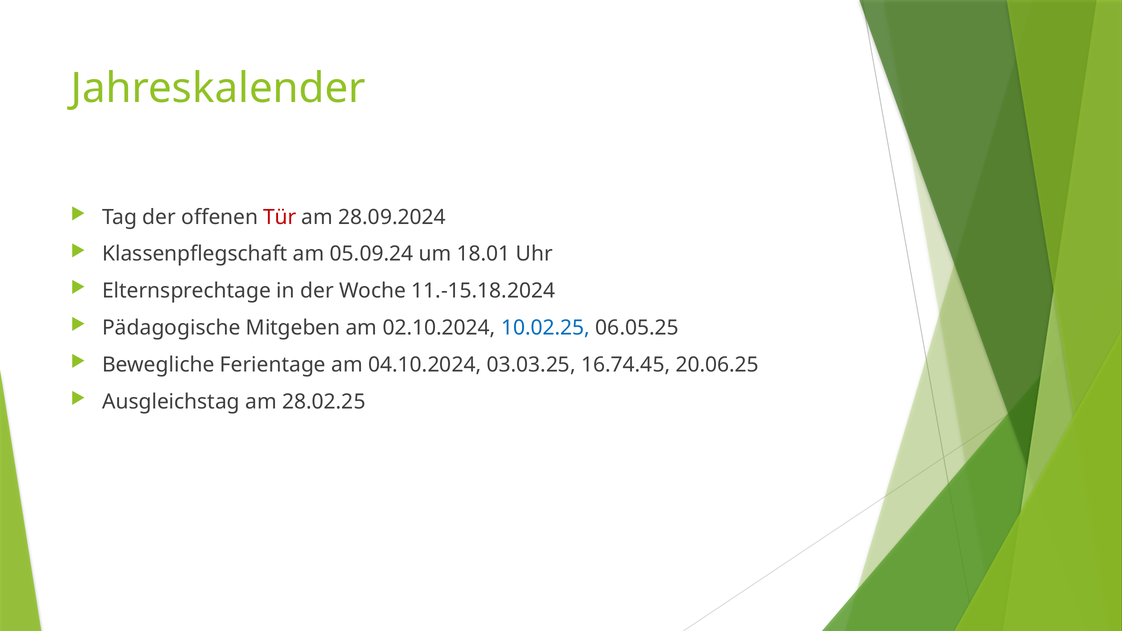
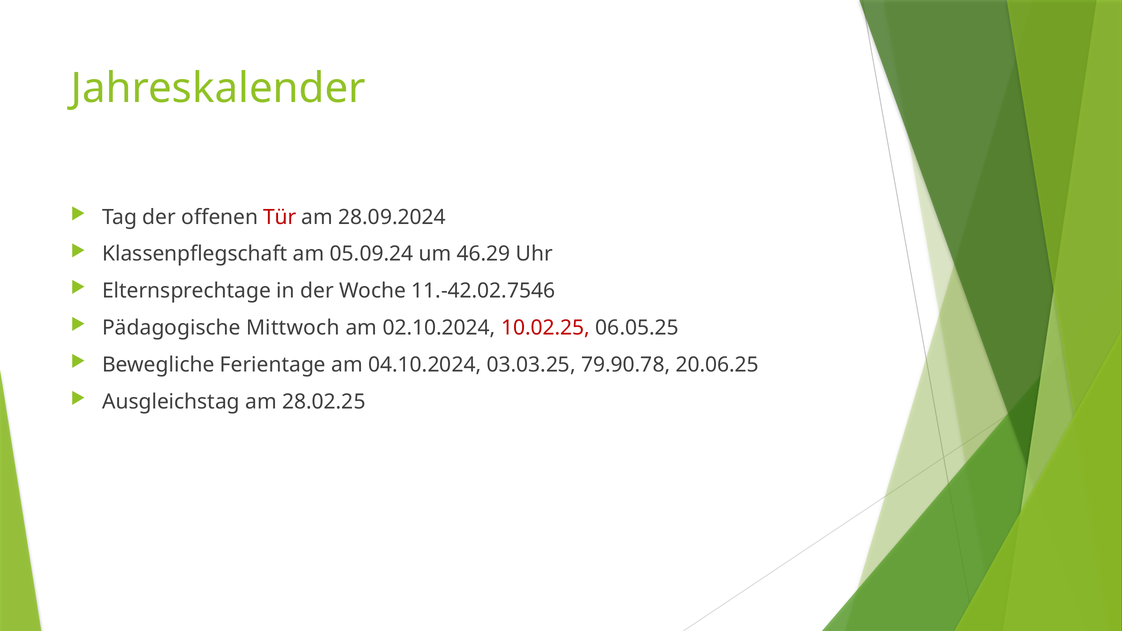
18.01: 18.01 -> 46.29
11.-15.18.2024: 11.-15.18.2024 -> 11.-42.02.7546
Mitgeben: Mitgeben -> Mittwoch
10.02.25 colour: blue -> red
16.74.45: 16.74.45 -> 79.90.78
